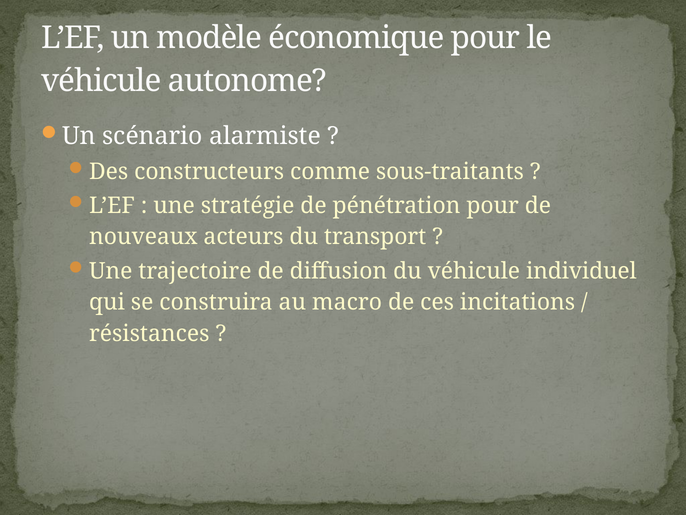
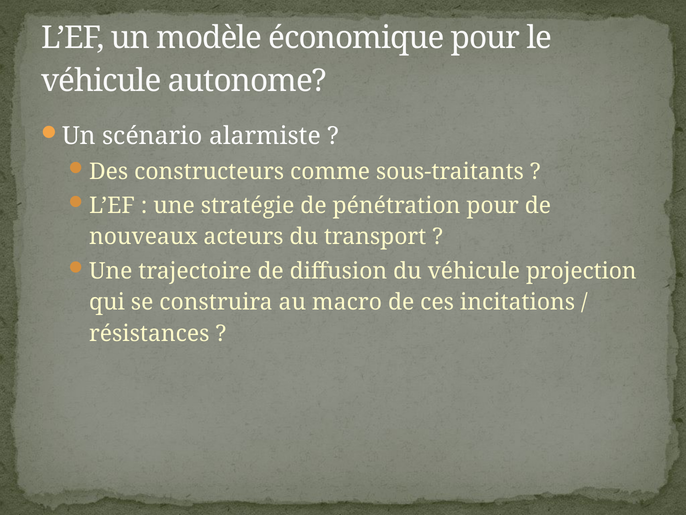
individuel: individuel -> projection
